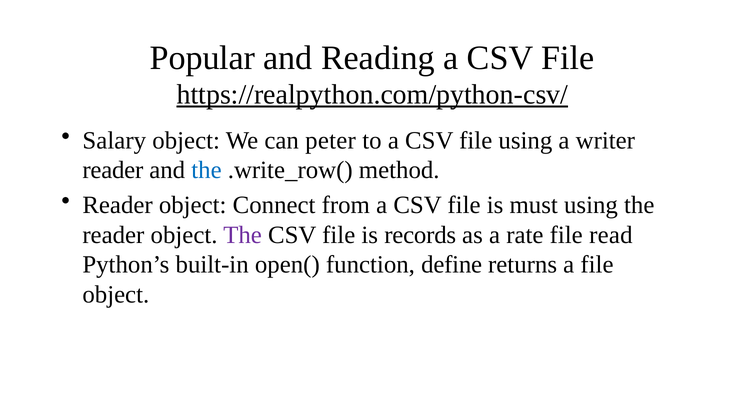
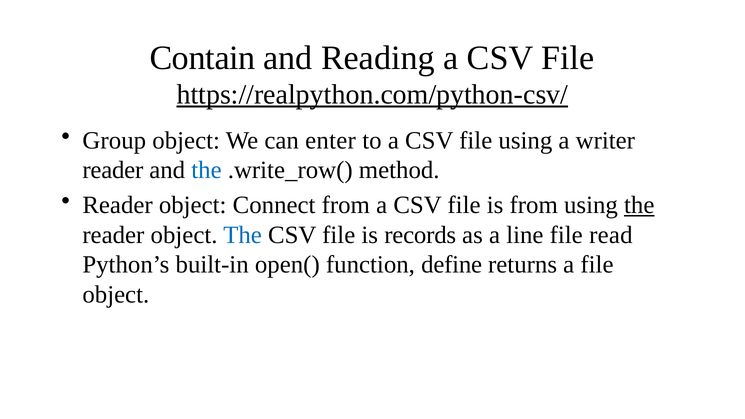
Popular: Popular -> Contain
Salary: Salary -> Group
peter: peter -> enter
is must: must -> from
the at (639, 205) underline: none -> present
The at (243, 235) colour: purple -> blue
rate: rate -> line
